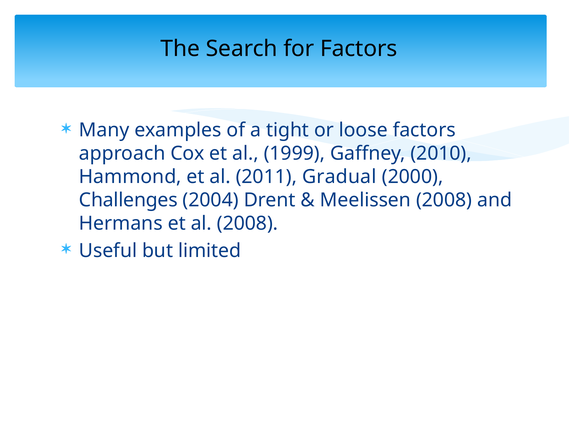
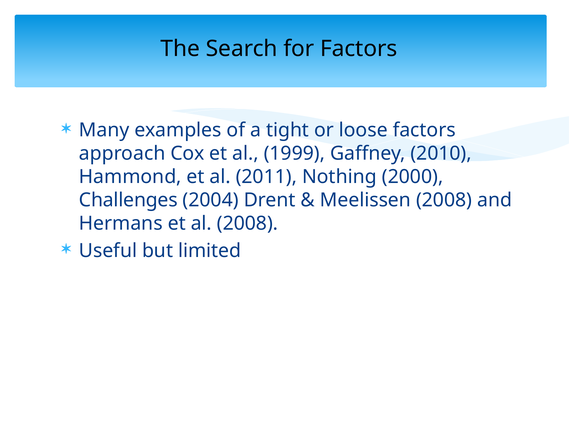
Gradual: Gradual -> Nothing
